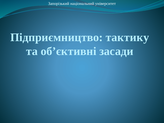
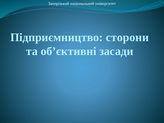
тактику: тактику -> сторони
